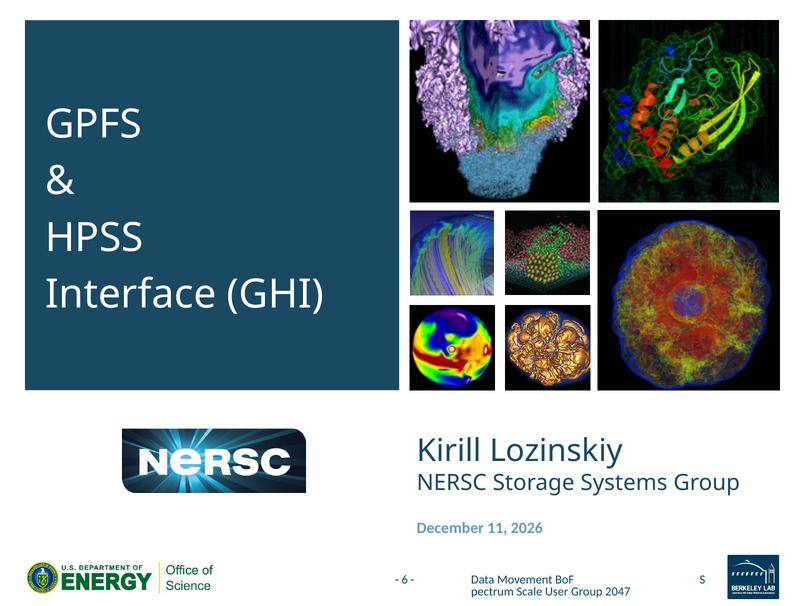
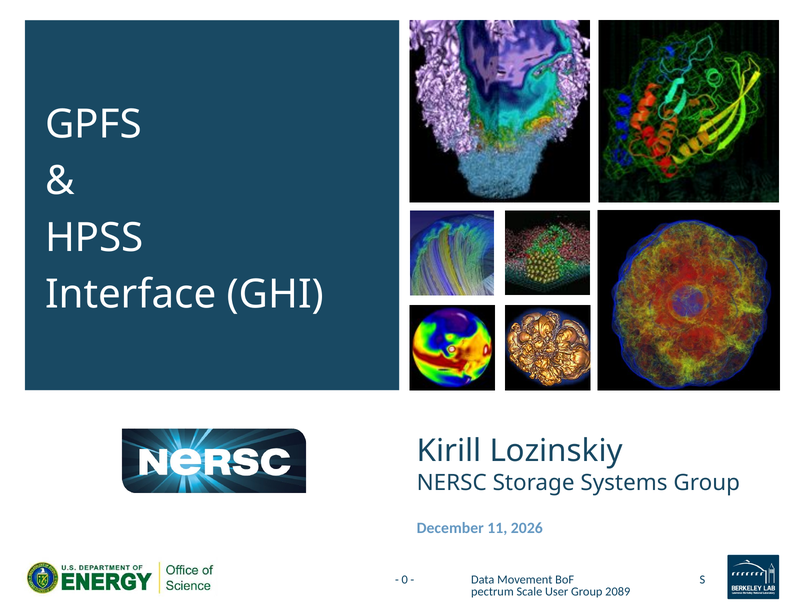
6: 6 -> 0
2047: 2047 -> 2089
